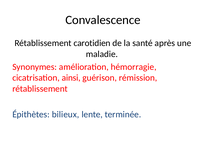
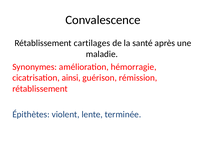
carotidien: carotidien -> cartilages
bilieux: bilieux -> violent
